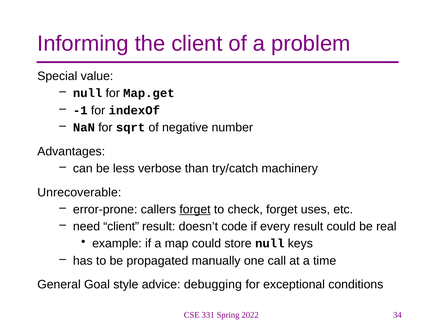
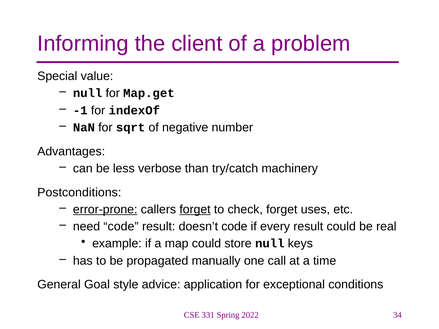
Unrecoverable: Unrecoverable -> Postconditions
error-prone underline: none -> present
need client: client -> code
debugging: debugging -> application
